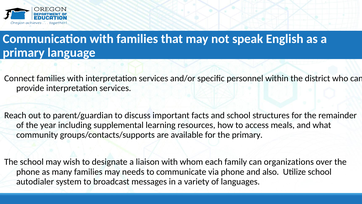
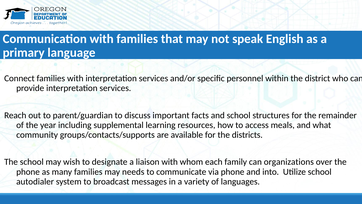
the primary: primary -> districts
also: also -> into
